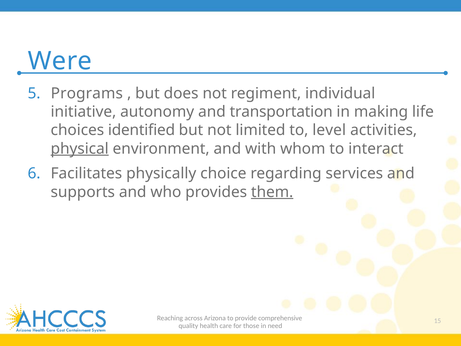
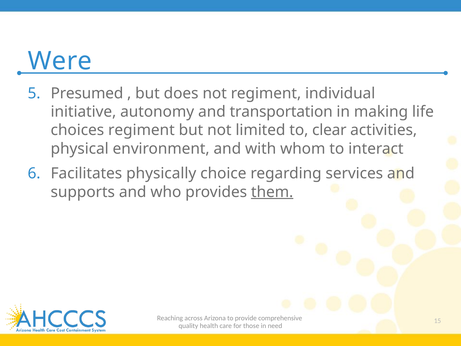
Programs: Programs -> Presumed
choices identified: identified -> regiment
level: level -> clear
physical underline: present -> none
